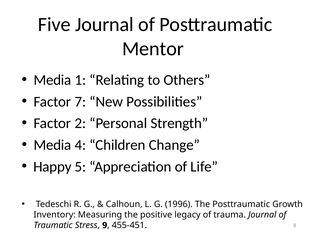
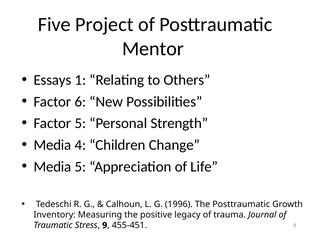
Five Journal: Journal -> Project
Media at (52, 80): Media -> Essays
7: 7 -> 6
Factor 2: 2 -> 5
Happy at (52, 167): Happy -> Media
